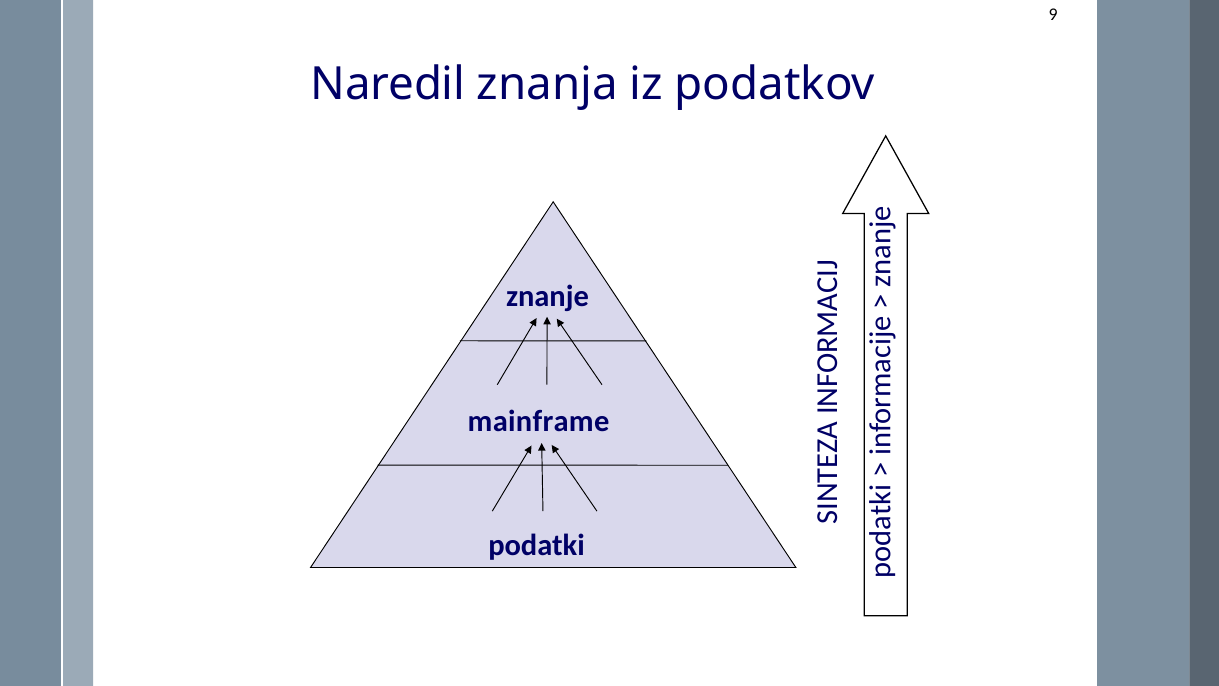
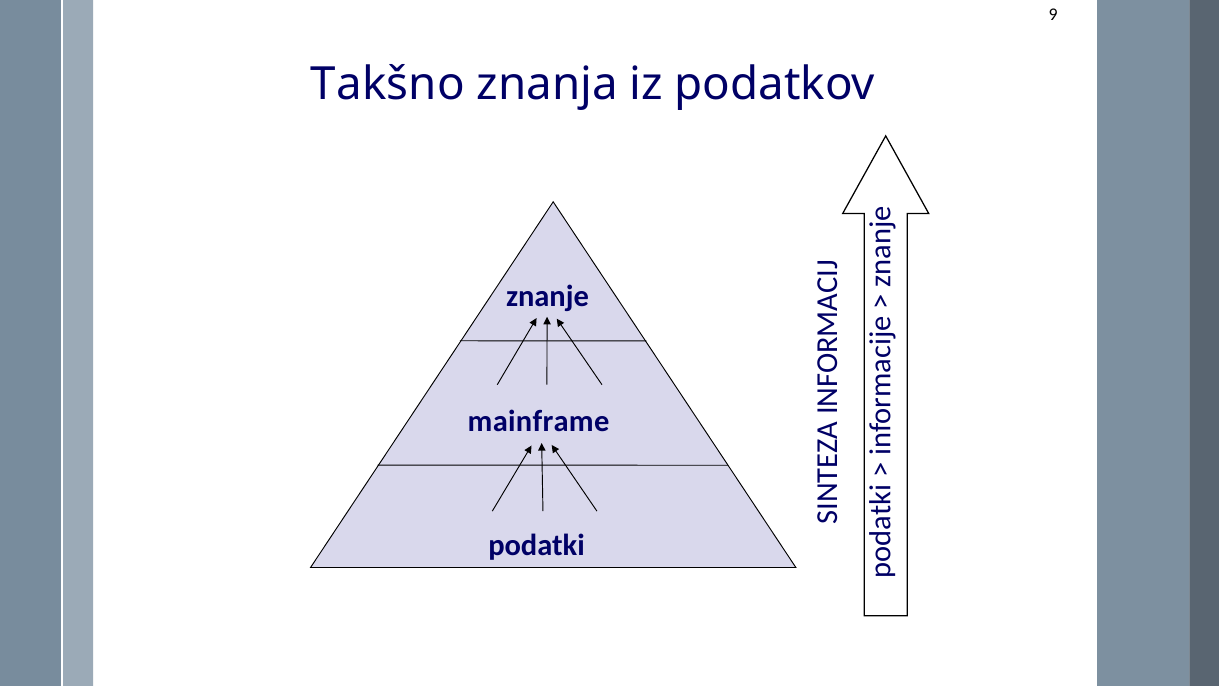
Naredil: Naredil -> Takšno
